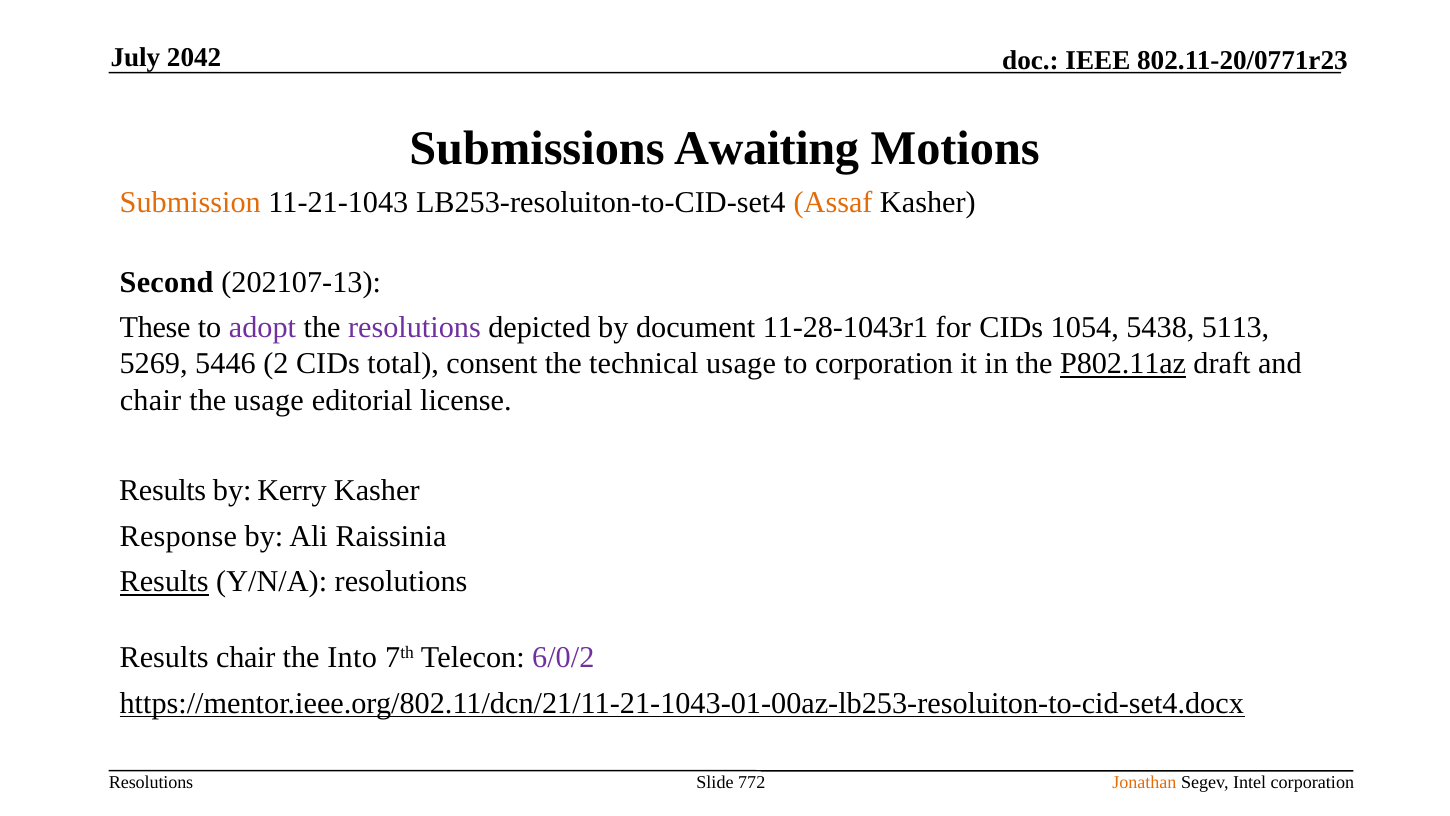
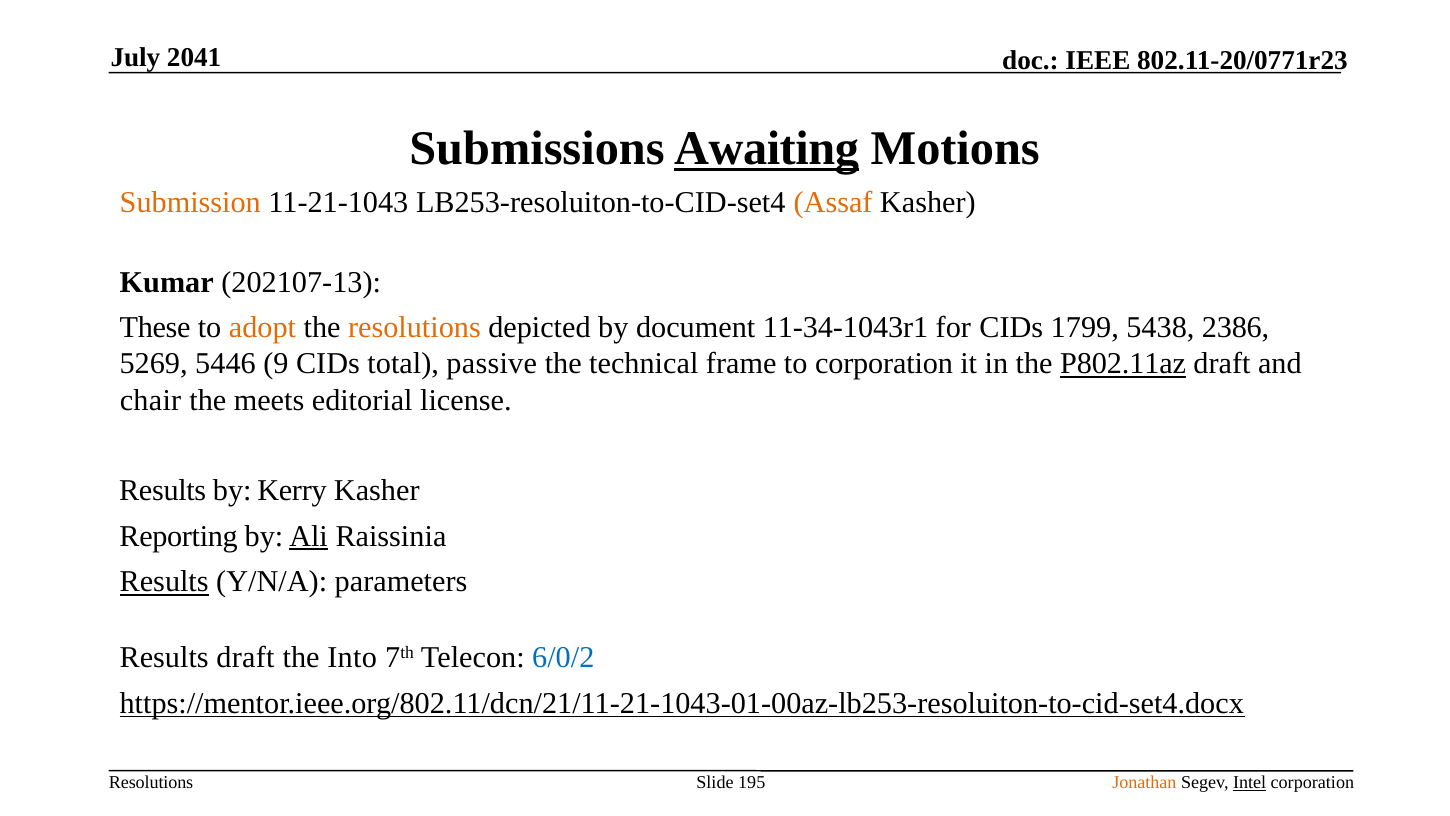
2042: 2042 -> 2041
Awaiting underline: none -> present
Second: Second -> Kumar
adopt colour: purple -> orange
resolutions at (414, 327) colour: purple -> orange
11-28-1043r1: 11-28-1043r1 -> 11-34-1043r1
1054: 1054 -> 1799
5113: 5113 -> 2386
2: 2 -> 9
consent: consent -> passive
technical usage: usage -> frame
the usage: usage -> meets
Response: Response -> Reporting
Ali underline: none -> present
Y/N/A resolutions: resolutions -> parameters
Results chair: chair -> draft
6/0/2 colour: purple -> blue
772: 772 -> 195
Intel underline: none -> present
